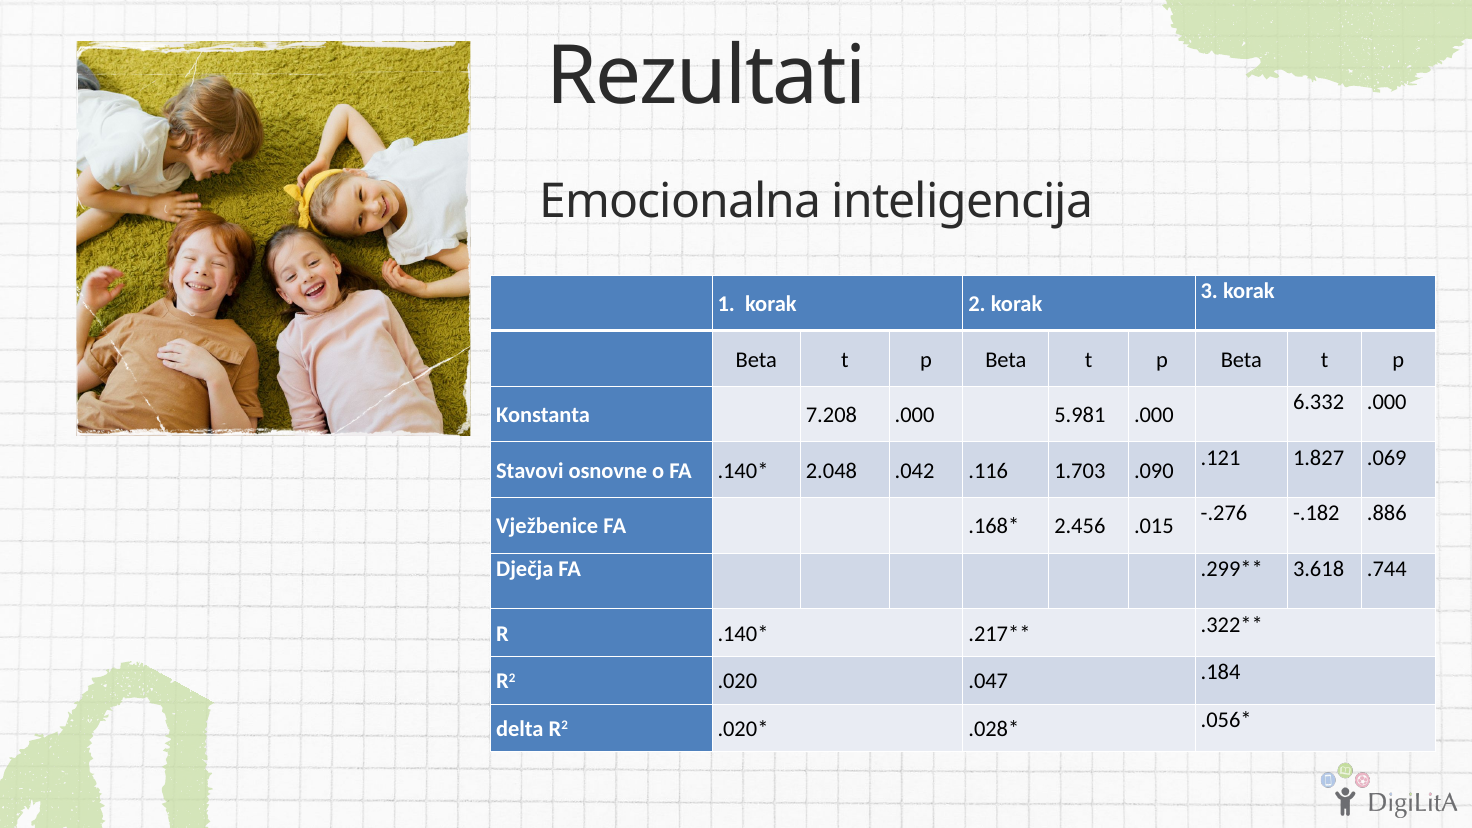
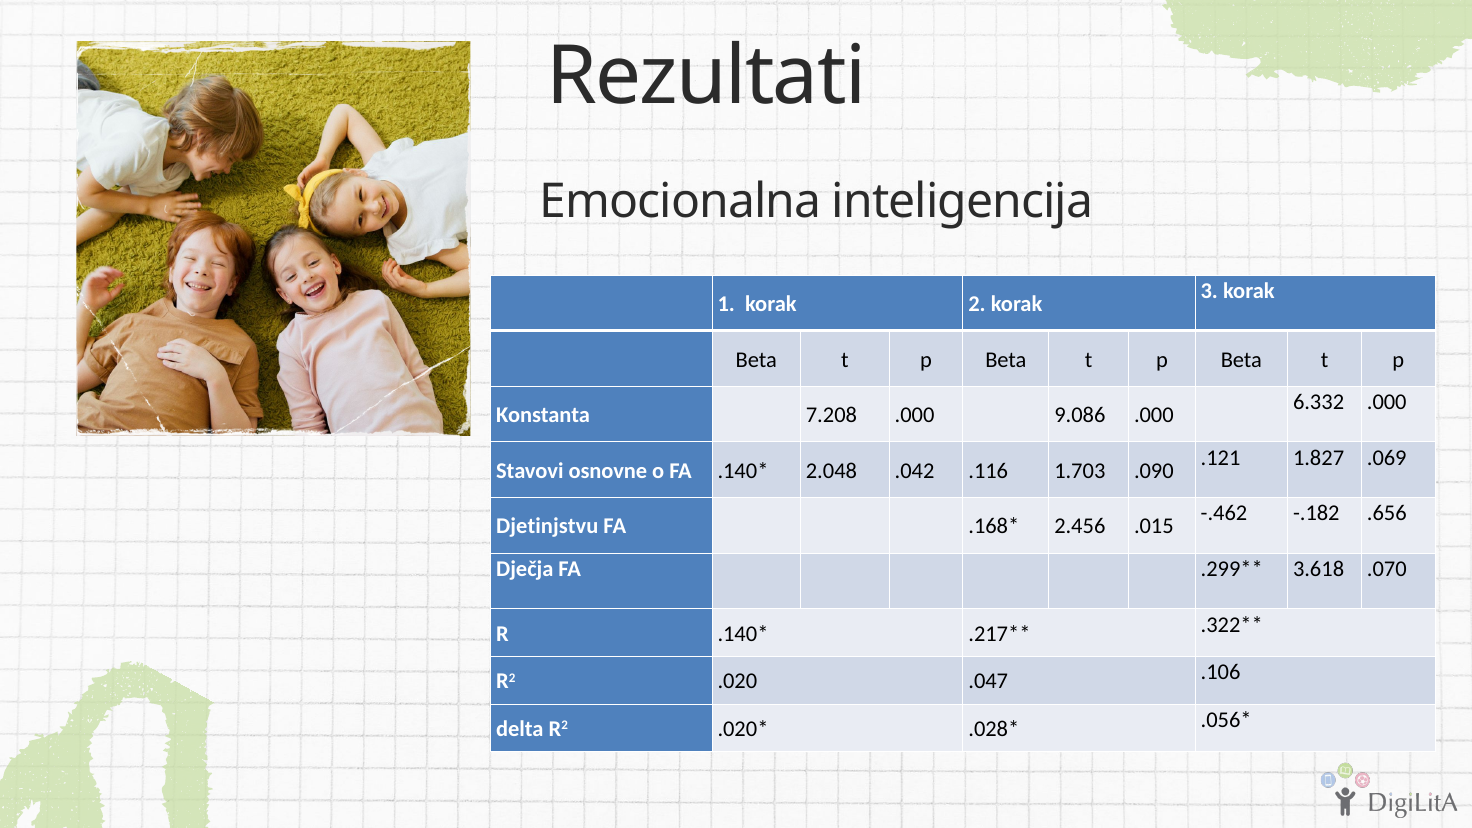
5.981: 5.981 -> 9.086
-.276: -.276 -> -.462
.886: .886 -> .656
Vježbenice: Vježbenice -> Djetinjstvu
.744: .744 -> .070
.184: .184 -> .106
